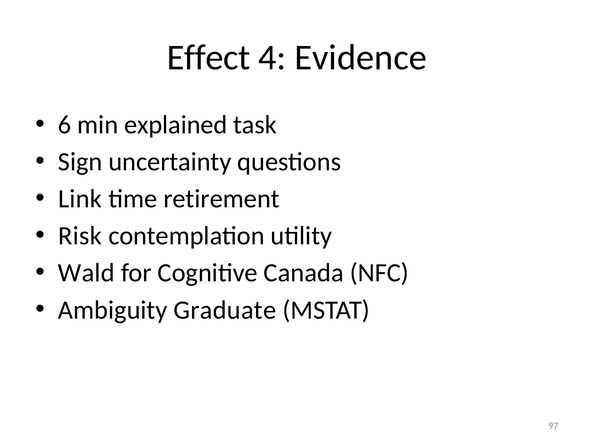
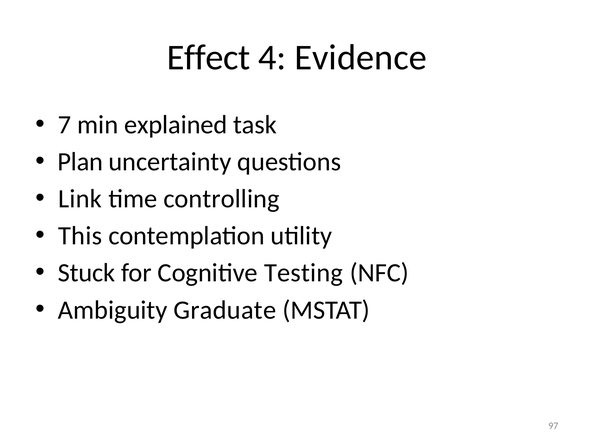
6: 6 -> 7
Sign: Sign -> Plan
retirement: retirement -> controlling
Risk: Risk -> This
Wald: Wald -> Stuck
Canada: Canada -> Testing
